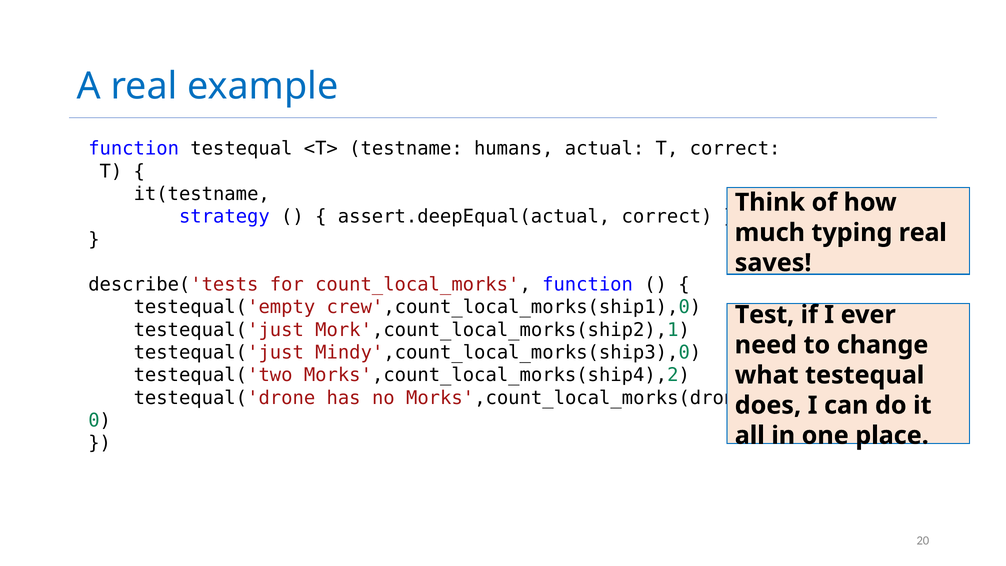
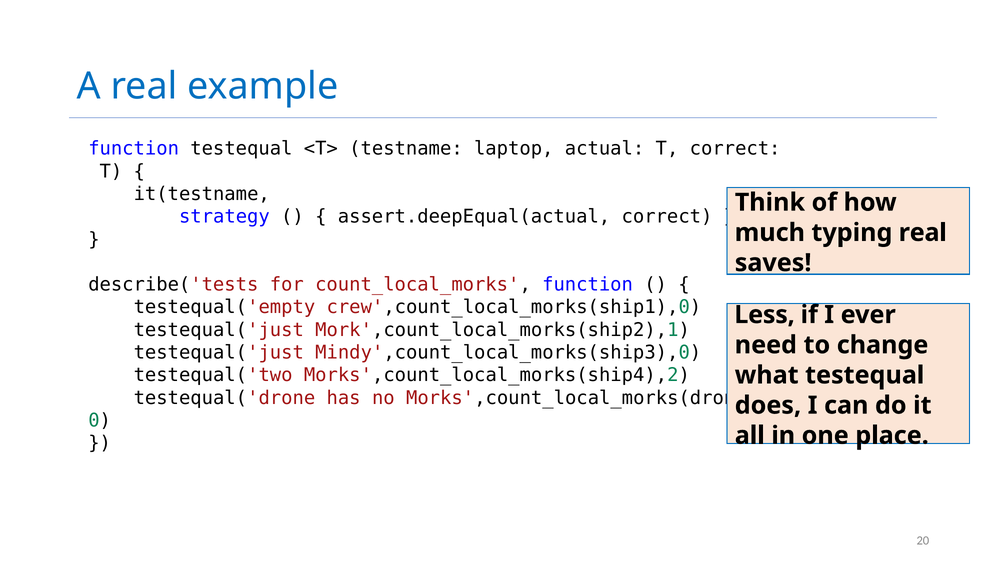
humans: humans -> laptop
Test: Test -> Less
